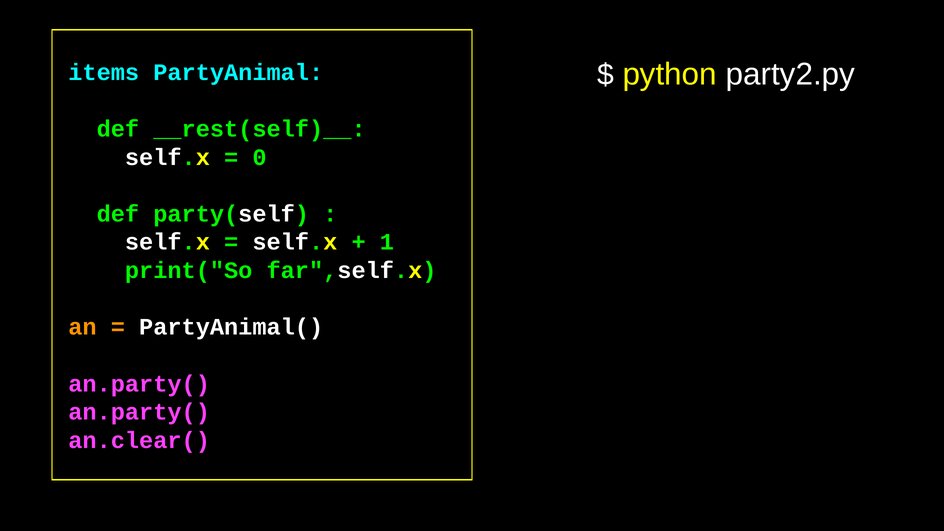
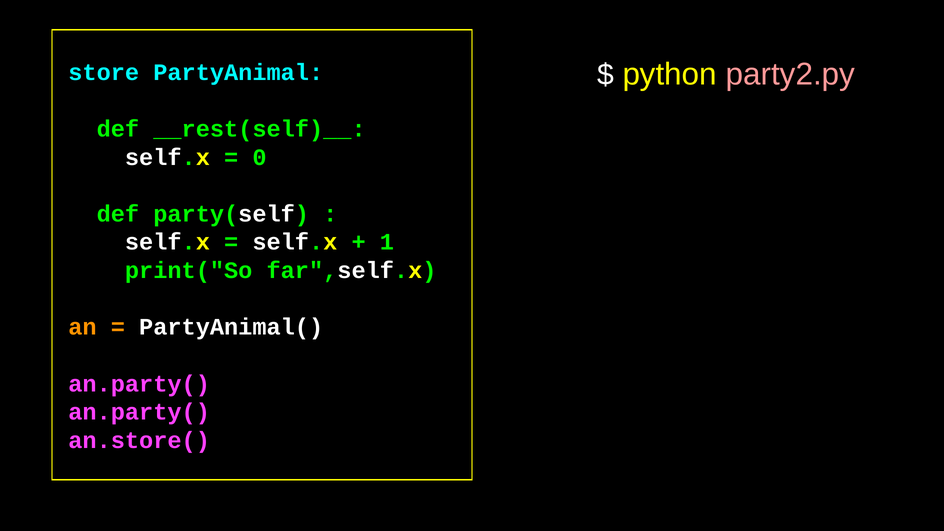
party2.py colour: white -> pink
items: items -> store
an.clear(: an.clear( -> an.store(
